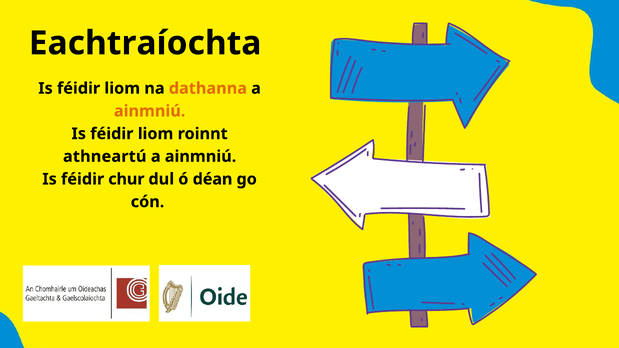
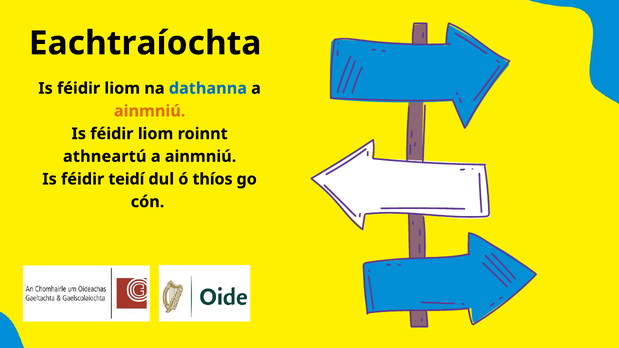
dathanna colour: orange -> blue
chur: chur -> teidí
déan: déan -> thíos
